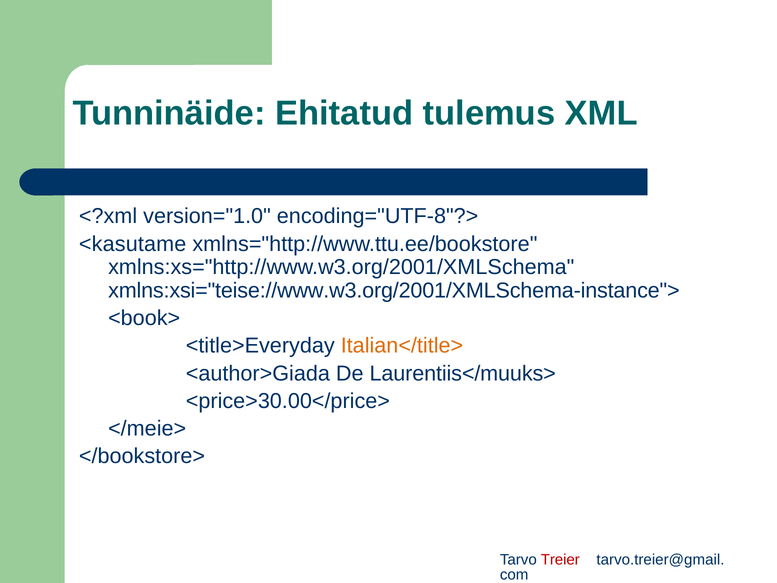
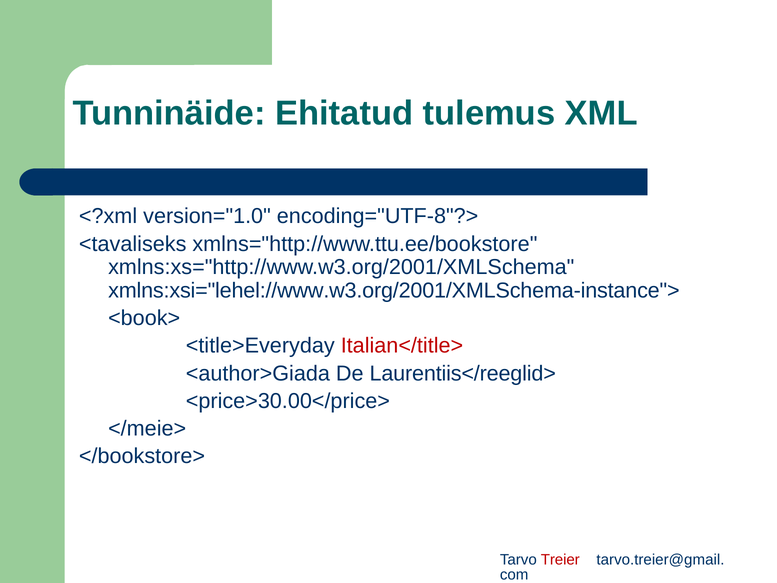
<kasutame: <kasutame -> <tavaliseks
xmlns:xsi="teise://www.w3.org/2001/XMLSchema-instance">: xmlns:xsi="teise://www.w3.org/2001/XMLSchema-instance"> -> xmlns:xsi="lehel://www.w3.org/2001/XMLSchema-instance">
Italian</title> colour: orange -> red
Laurentiis</muuks>: Laurentiis</muuks> -> Laurentiis</reeglid>
